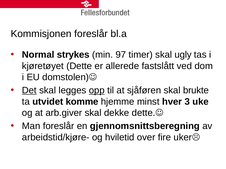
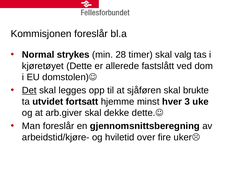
97: 97 -> 28
ugly: ugly -> valg
opp underline: present -> none
komme: komme -> fortsatt
